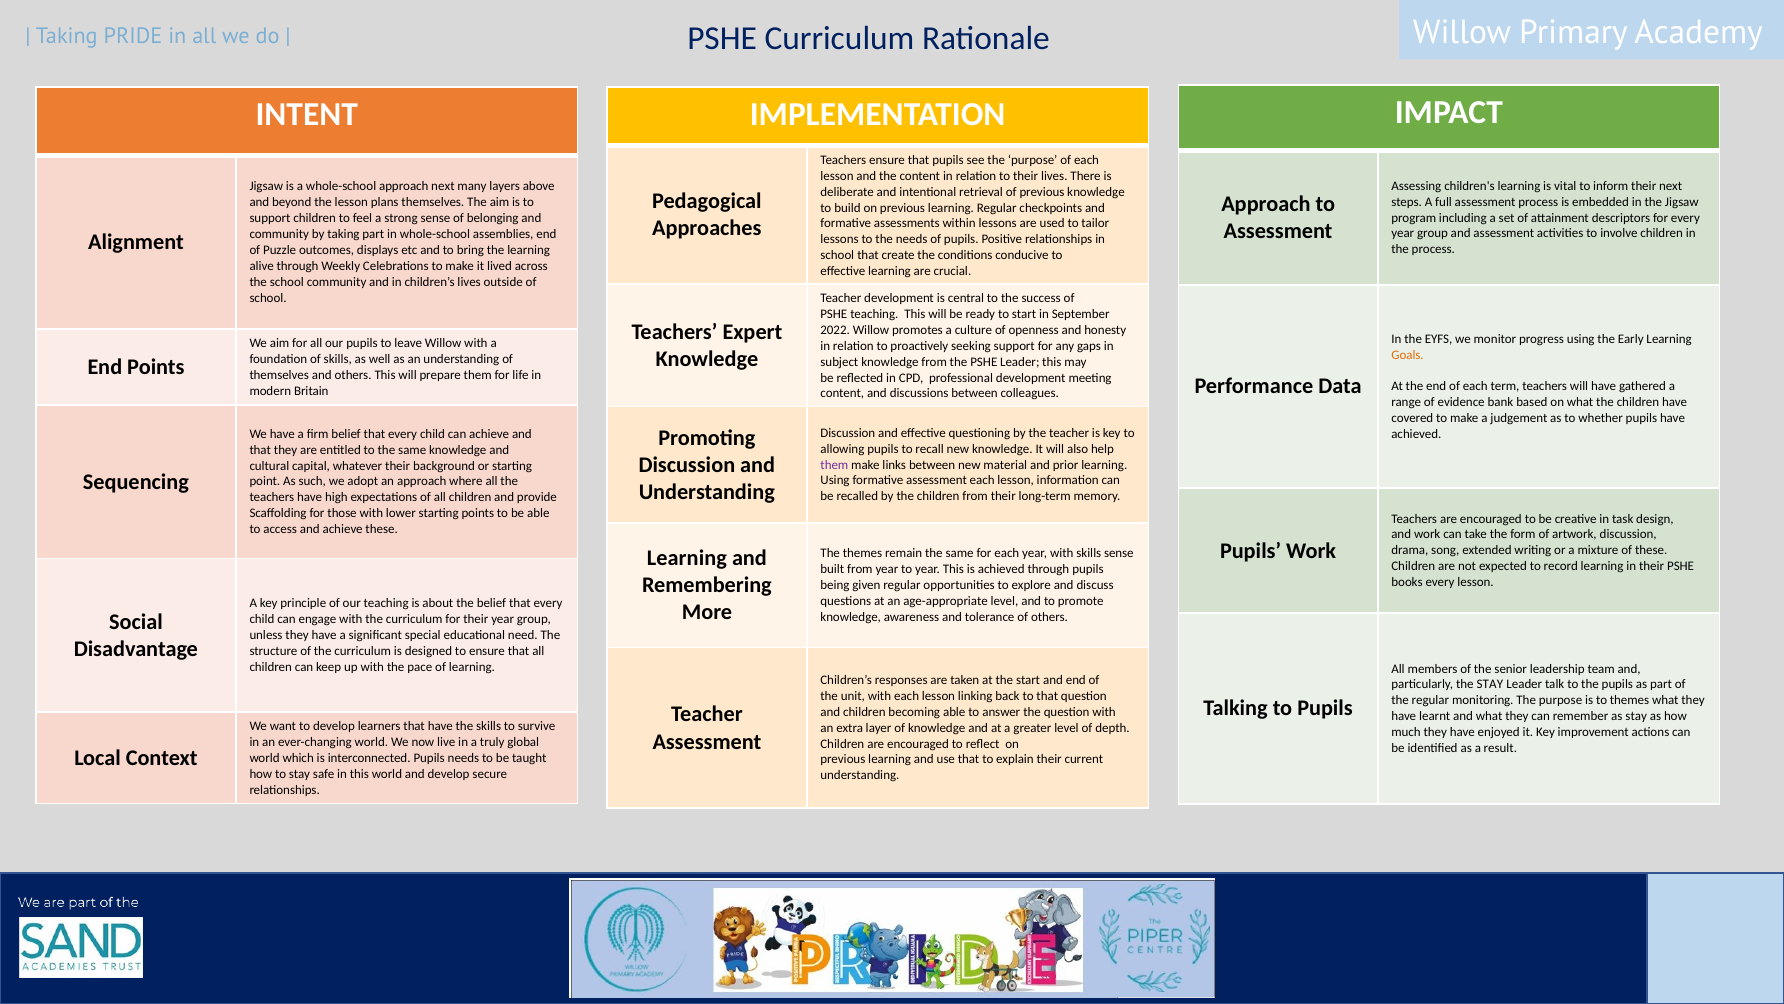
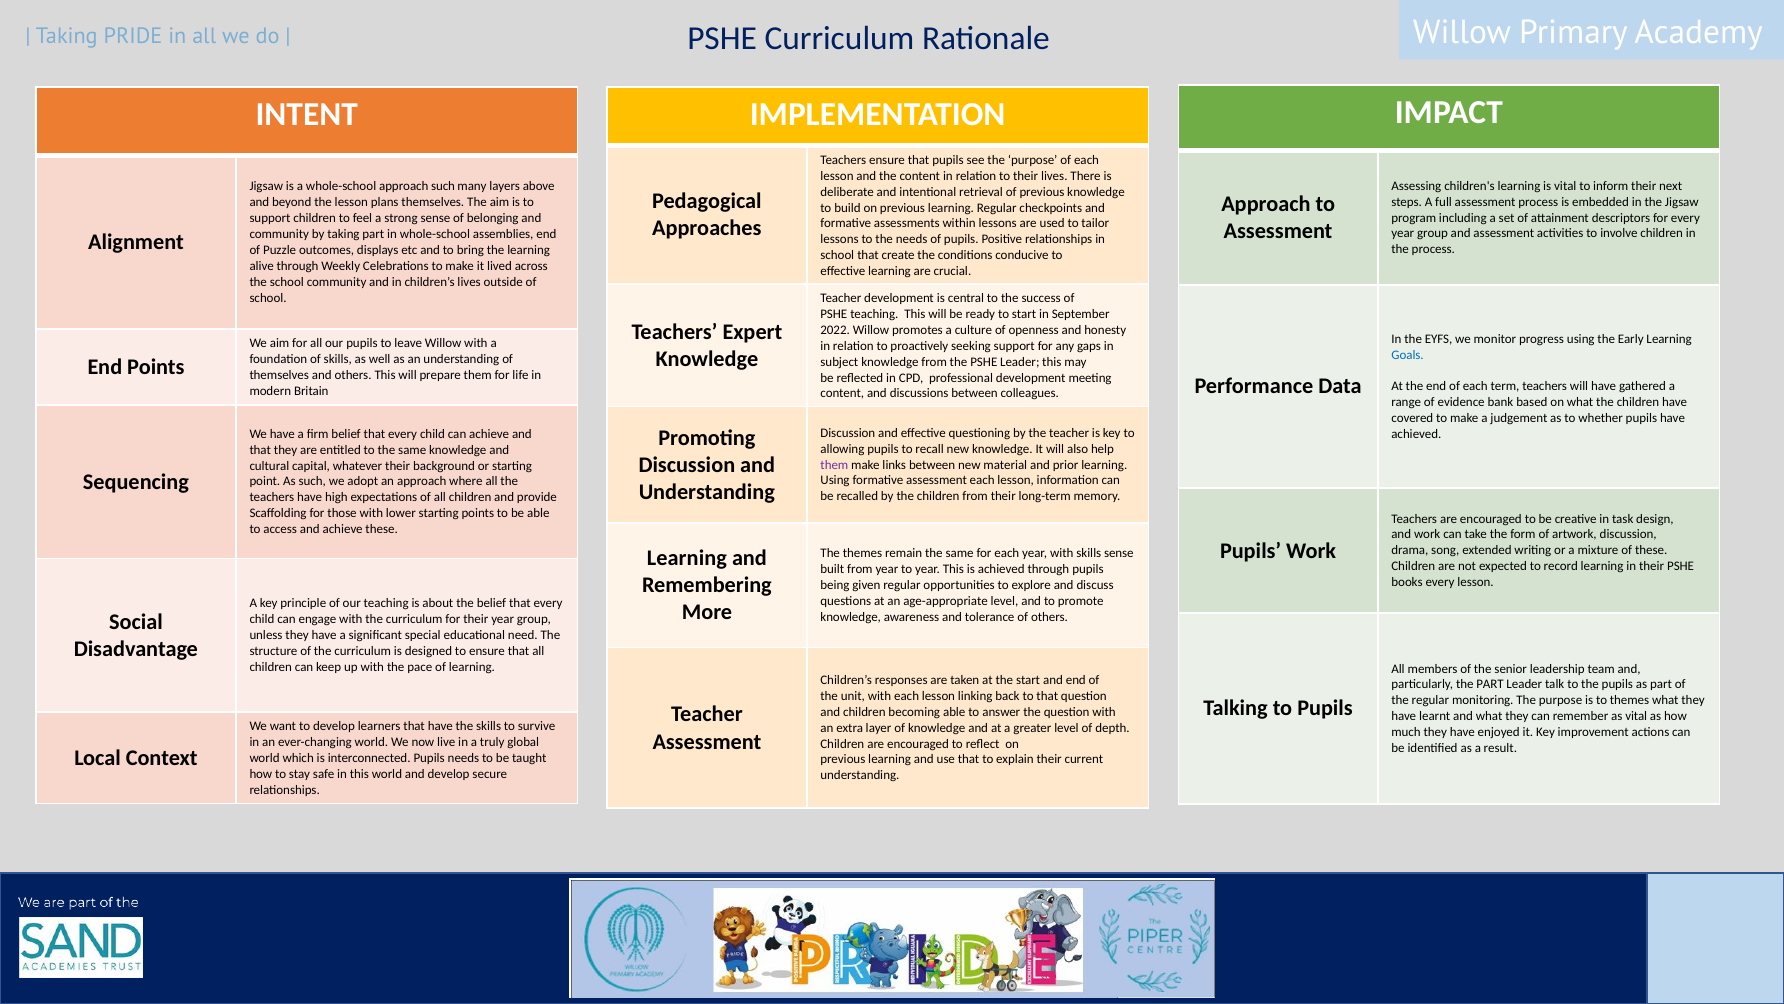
approach next: next -> such
Goals colour: orange -> blue
the STAY: STAY -> PART
as stay: stay -> vital
